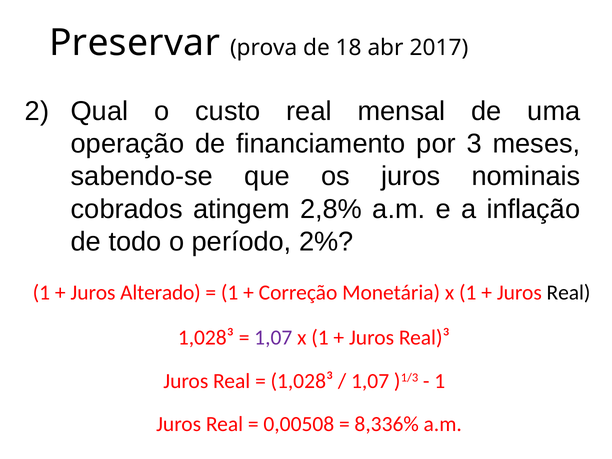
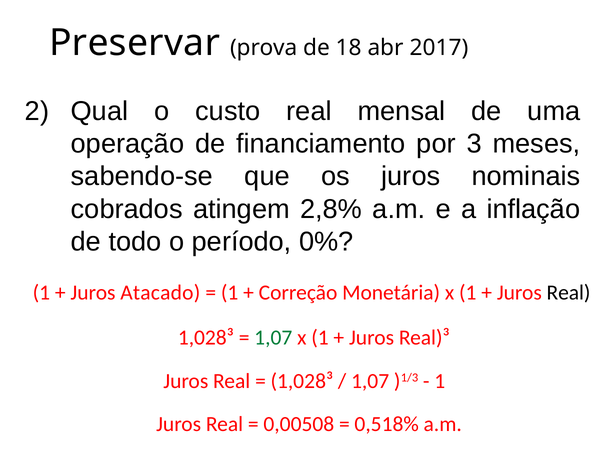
2%: 2% -> 0%
Alterado: Alterado -> Atacado
1,07 at (273, 338) colour: purple -> green
8,336%: 8,336% -> 0,518%
